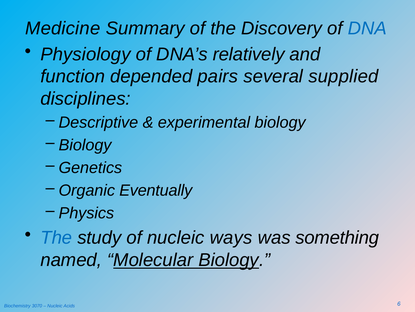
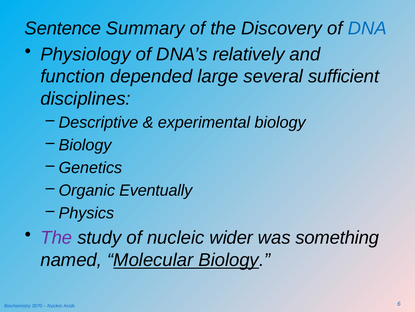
Medicine: Medicine -> Sentence
pairs: pairs -> large
supplied: supplied -> sufficient
The at (56, 237) colour: blue -> purple
ways: ways -> wider
